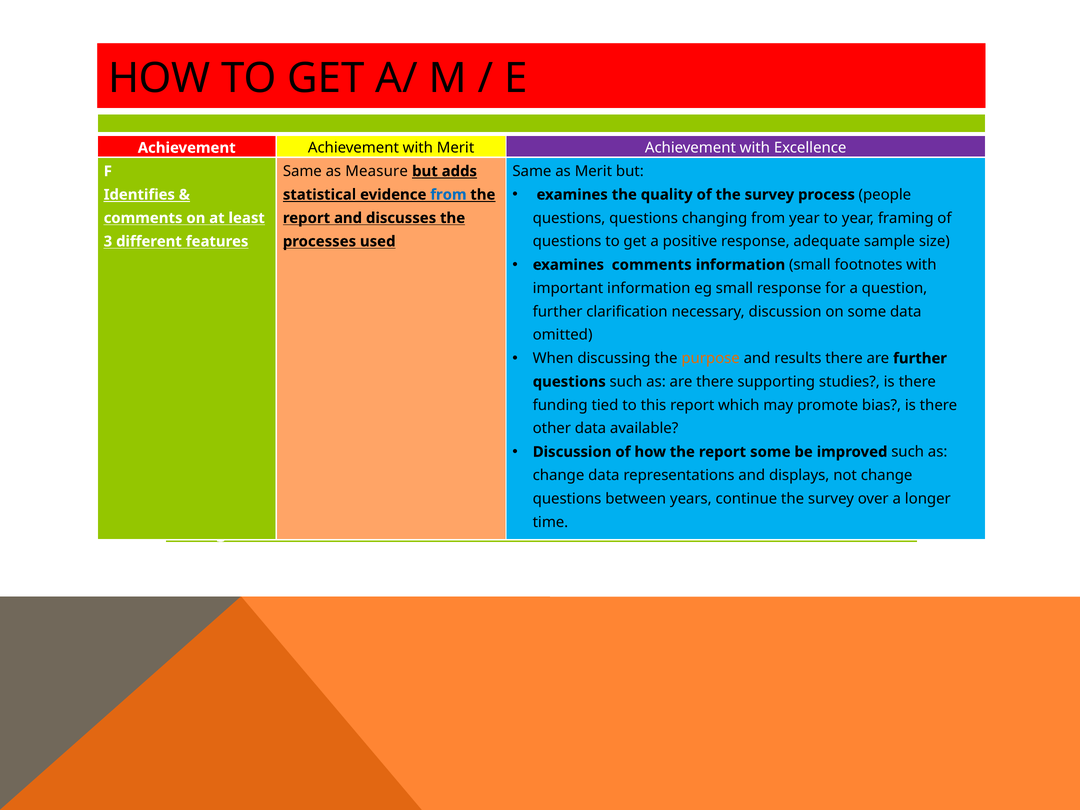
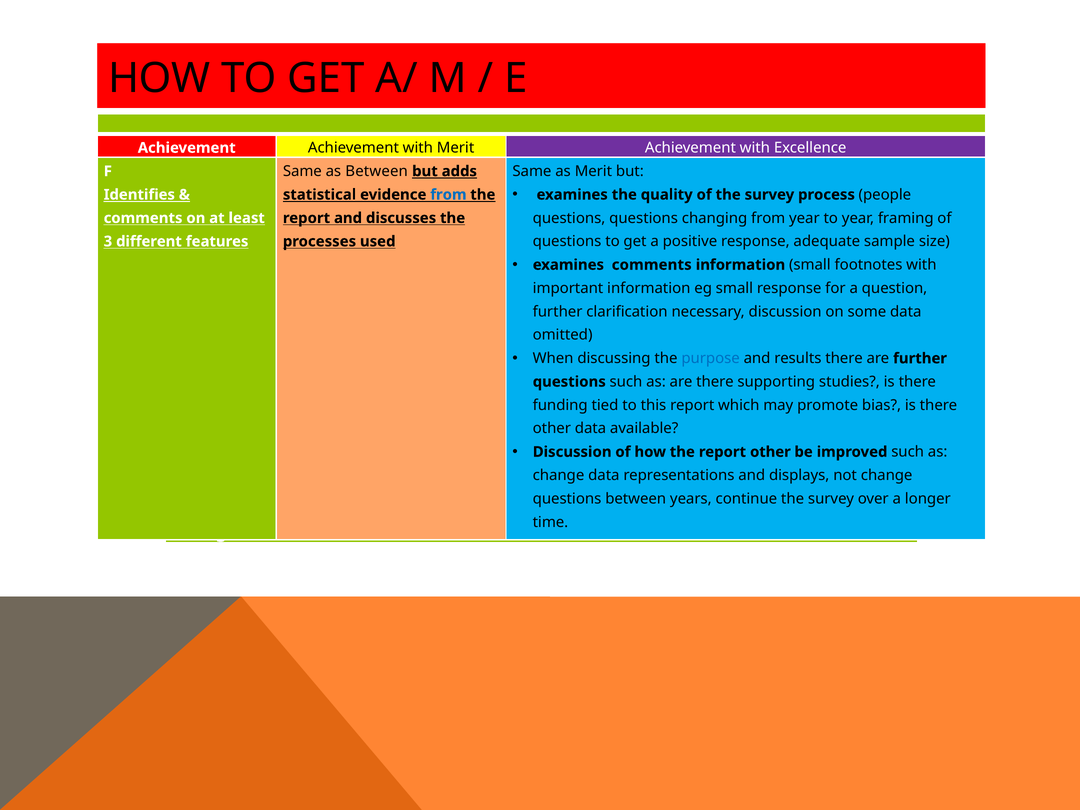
as Measure: Measure -> Between
purpose at (711, 358) colour: orange -> blue
report some: some -> other
